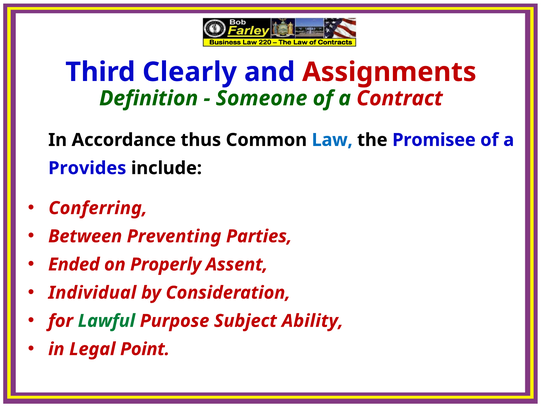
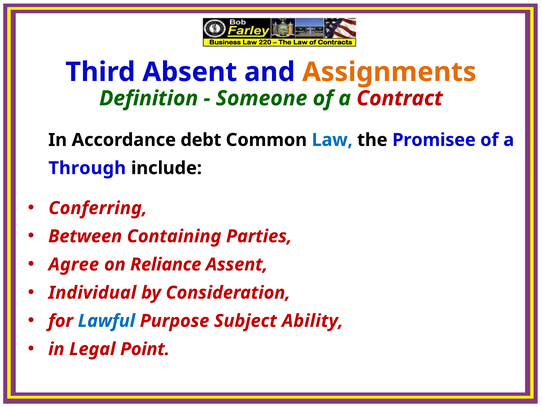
Clearly: Clearly -> Absent
Assignments colour: red -> orange
thus: thus -> debt
Provides: Provides -> Through
Preventing: Preventing -> Containing
Ended: Ended -> Agree
Properly: Properly -> Reliance
Lawful colour: green -> blue
